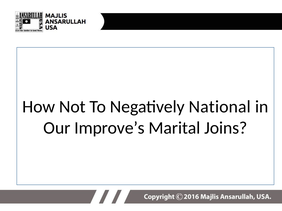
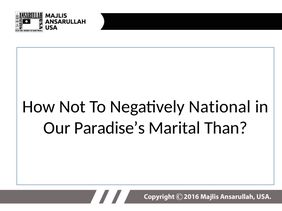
Improve’s: Improve’s -> Paradise’s
Joins: Joins -> Than
